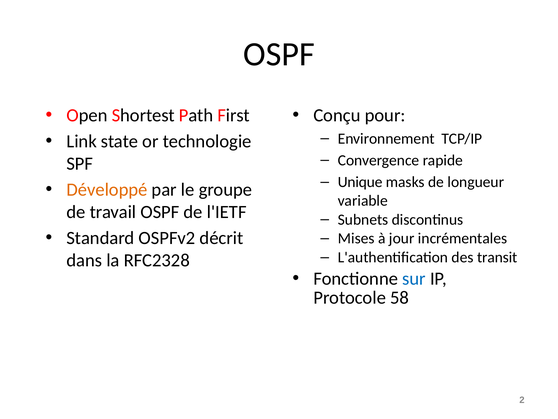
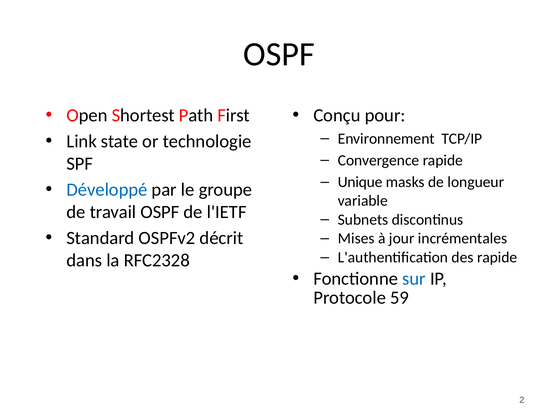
Développé colour: orange -> blue
des transit: transit -> rapide
58: 58 -> 59
